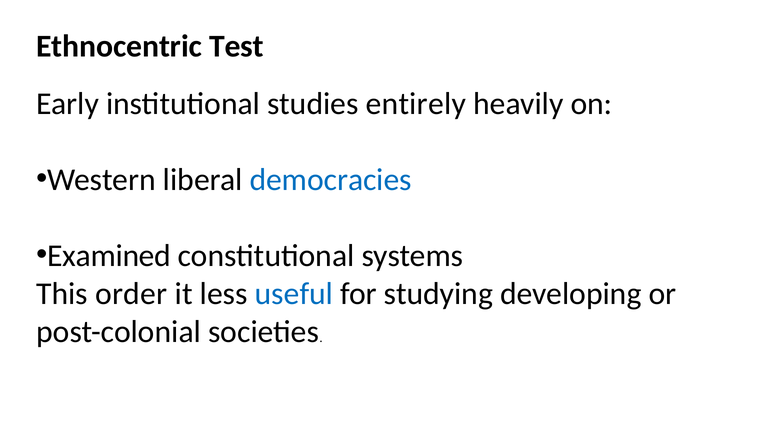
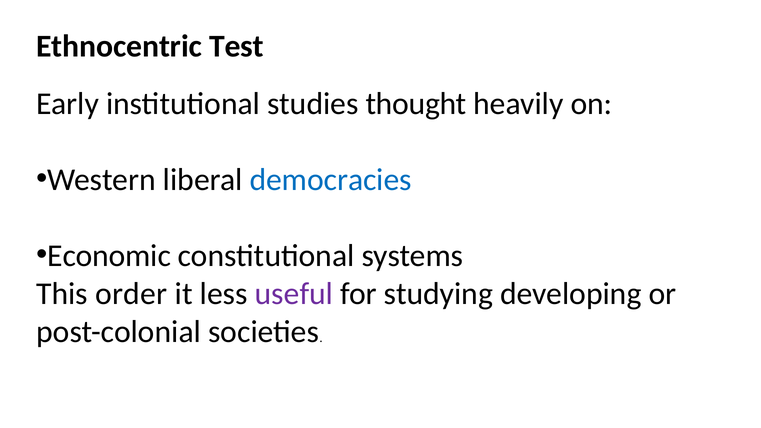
entirely: entirely -> thought
Examined: Examined -> Economic
useful colour: blue -> purple
